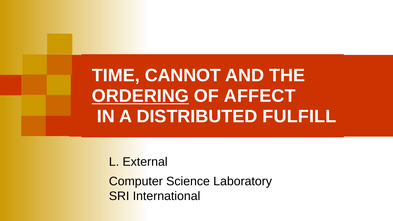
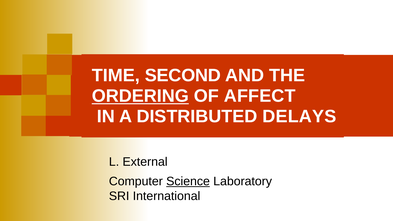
CANNOT: CANNOT -> SECOND
FULFILL: FULFILL -> DELAYS
Science underline: none -> present
